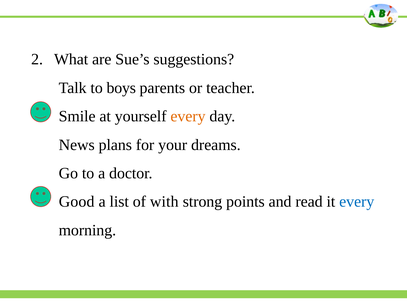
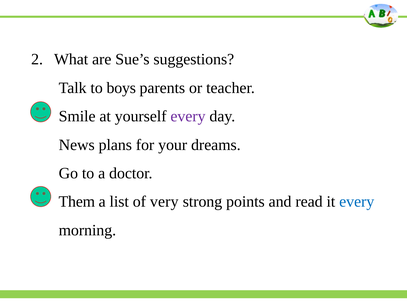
every at (188, 116) colour: orange -> purple
Good: Good -> Them
with: with -> very
